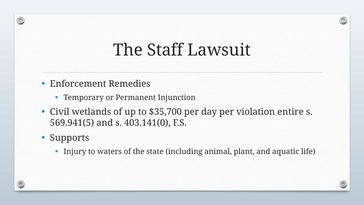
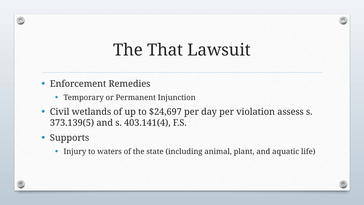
Staff: Staff -> That
$35,700: $35,700 -> $24,697
entire: entire -> assess
569.941(5: 569.941(5 -> 373.139(5
403.141(0: 403.141(0 -> 403.141(4
